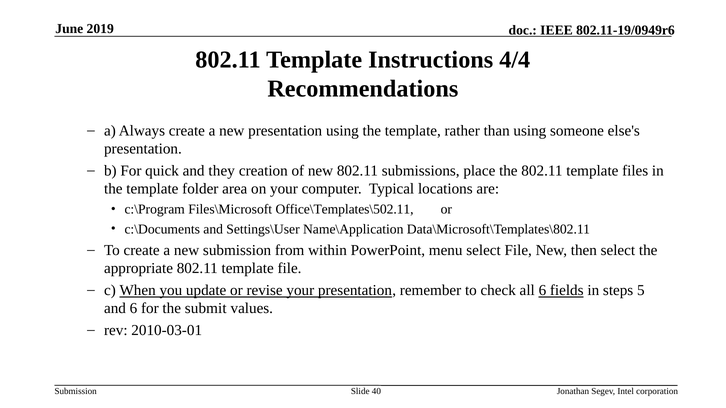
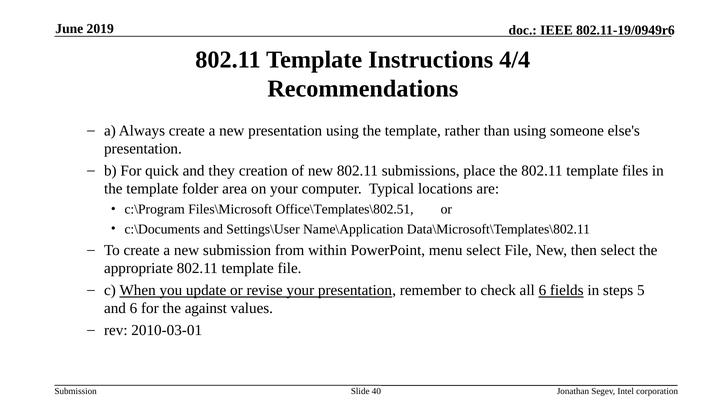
Office\Templates\502.11: Office\Templates\502.11 -> Office\Templates\802.51
submit: submit -> against
